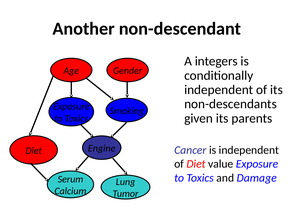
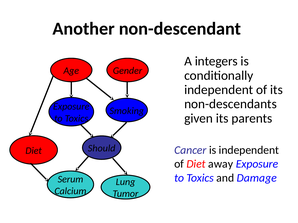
Engine: Engine -> Should
value: value -> away
